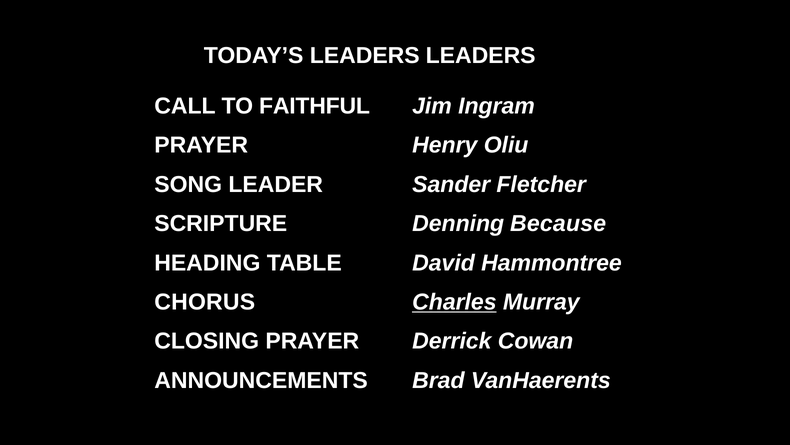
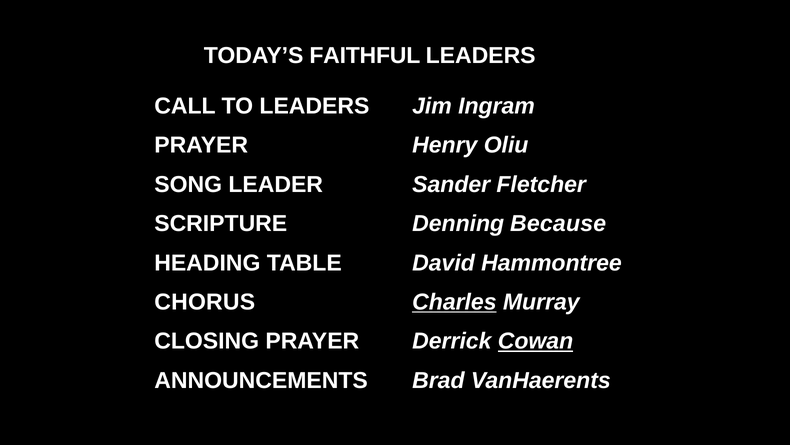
TODAY’S LEADERS: LEADERS -> FAITHFUL
TO FAITHFUL: FAITHFUL -> LEADERS
Cowan underline: none -> present
